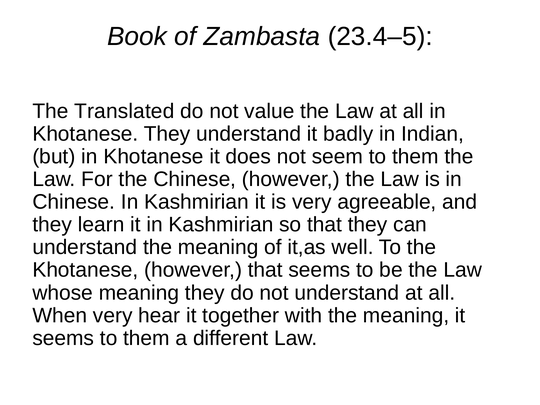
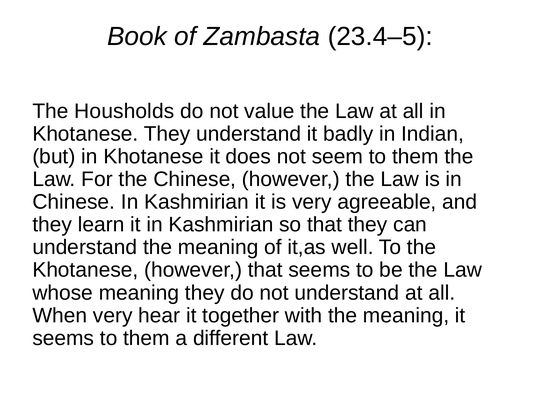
Translated: Translated -> Housholds
